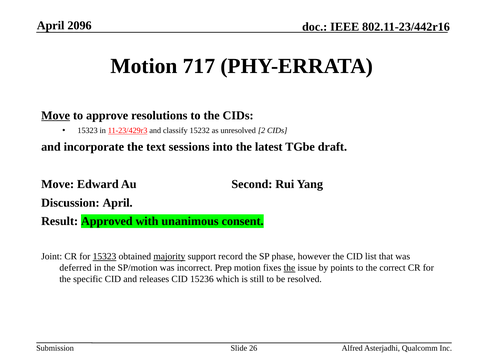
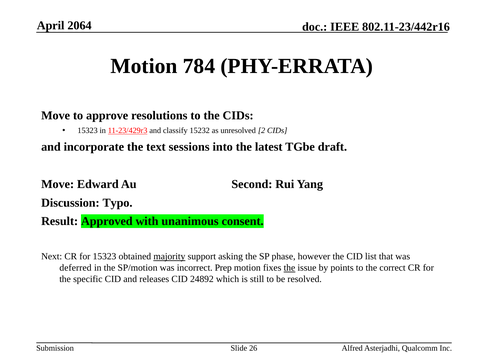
2096: 2096 -> 2064
717: 717 -> 784
Move at (56, 115) underline: present -> none
Discussion April: April -> Typo
Joint: Joint -> Next
15323 at (104, 257) underline: present -> none
record: record -> asking
15236: 15236 -> 24892
